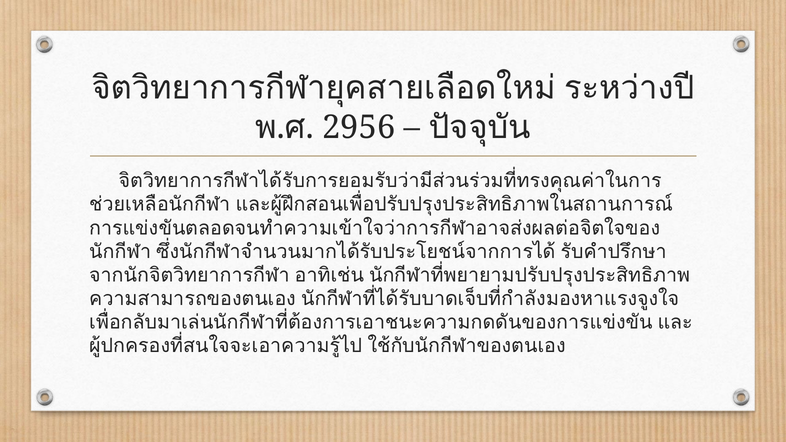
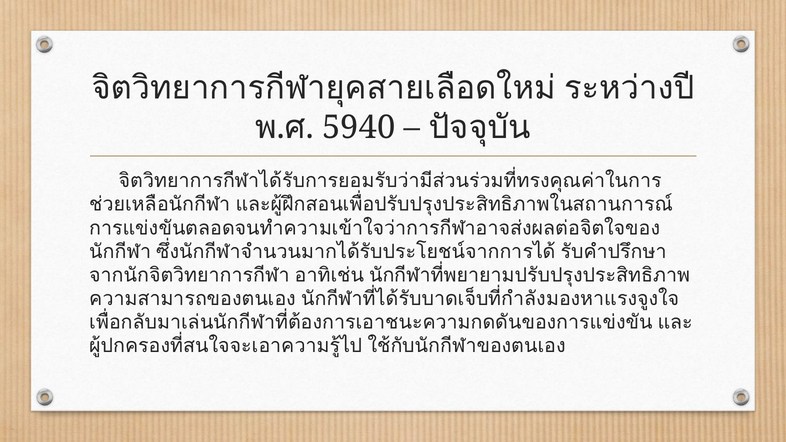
2956: 2956 -> 5940
